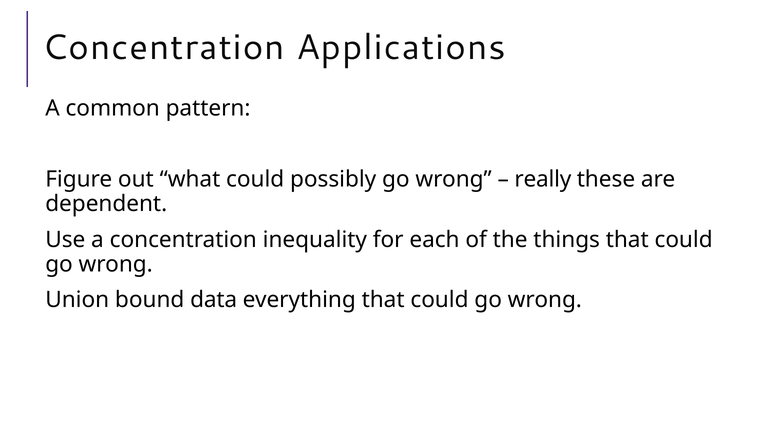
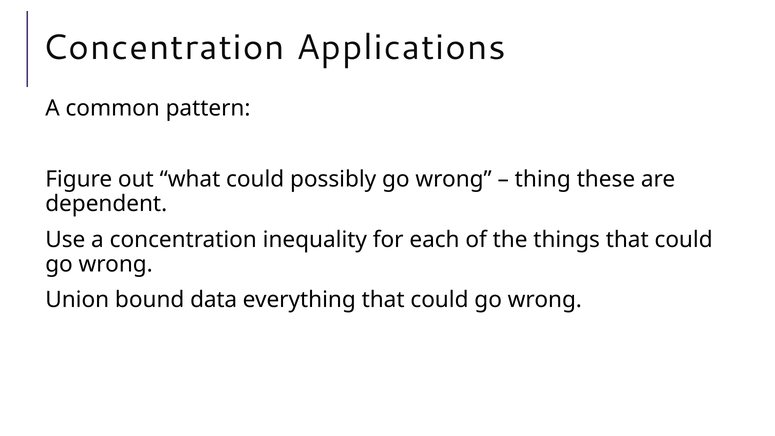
really: really -> thing
